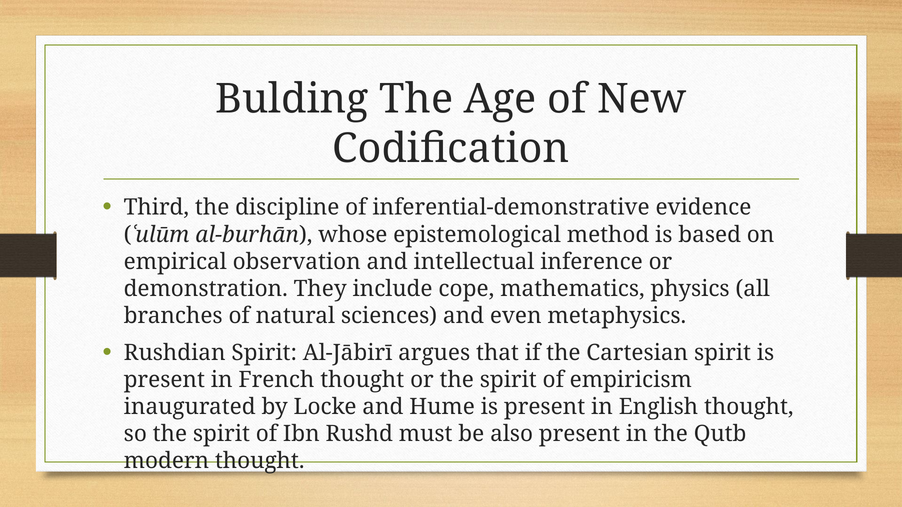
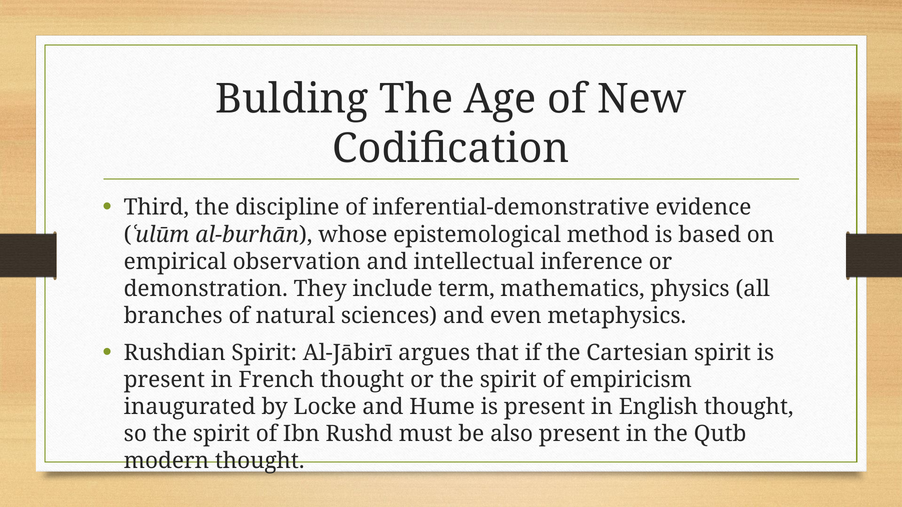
cope: cope -> term
